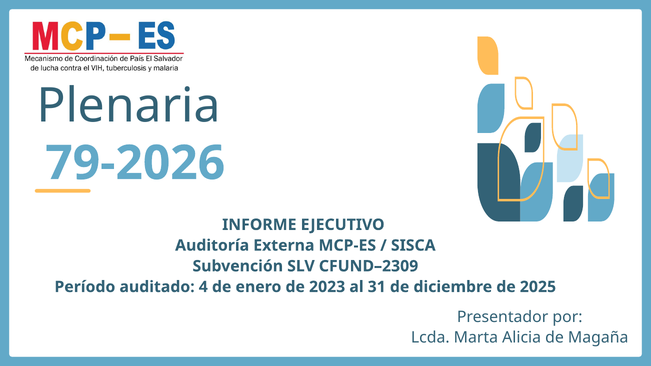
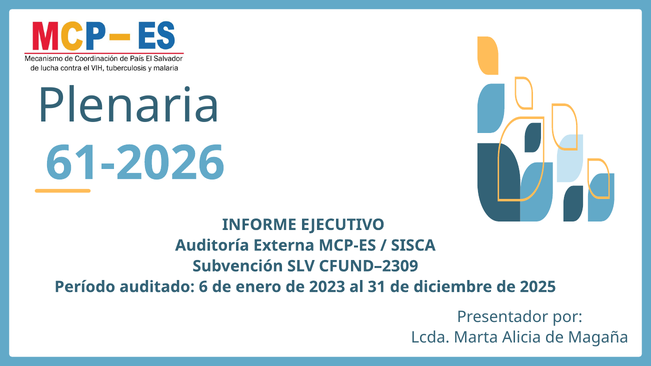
79-2026: 79-2026 -> 61-2026
4: 4 -> 6
